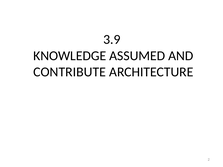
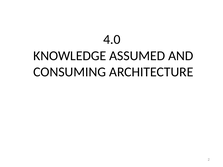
3.9: 3.9 -> 4.0
CONTRIBUTE: CONTRIBUTE -> CONSUMING
